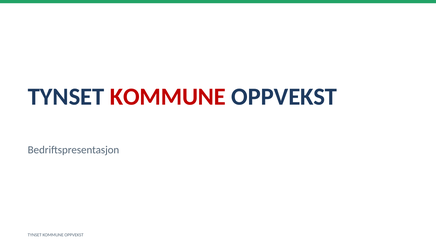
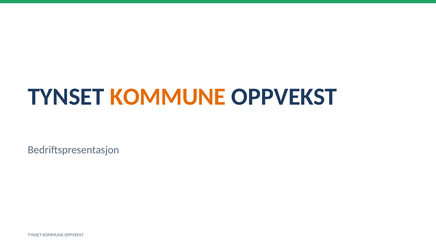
KOMMUNE at (168, 97) colour: red -> orange
